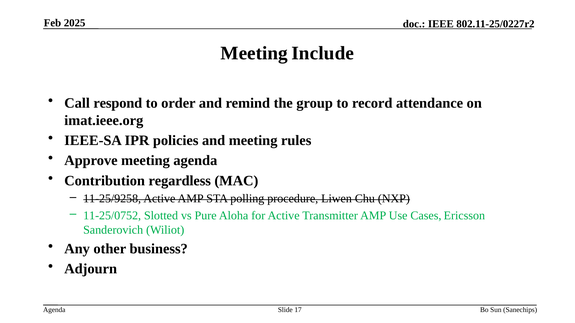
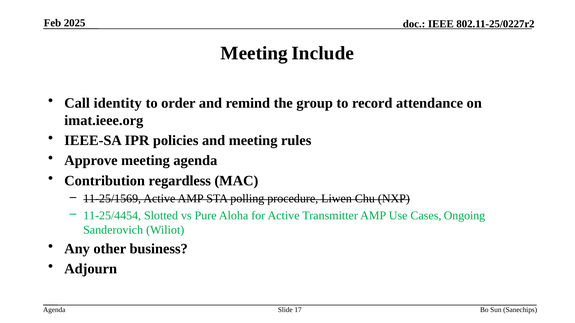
respond: respond -> identity
11-25/9258: 11-25/9258 -> 11-25/1569
11-25/0752: 11-25/0752 -> 11-25/4454
Ericsson: Ericsson -> Ongoing
